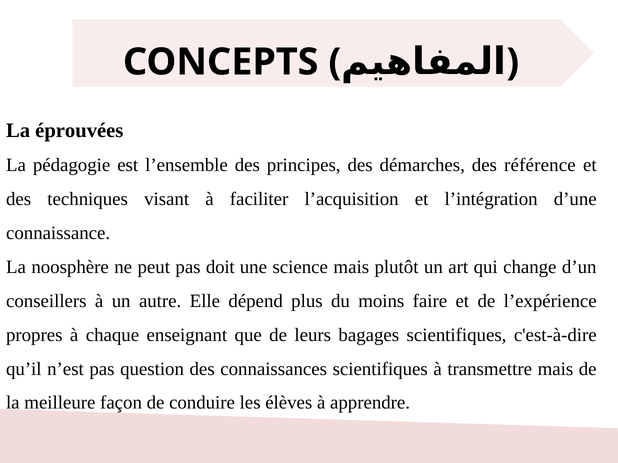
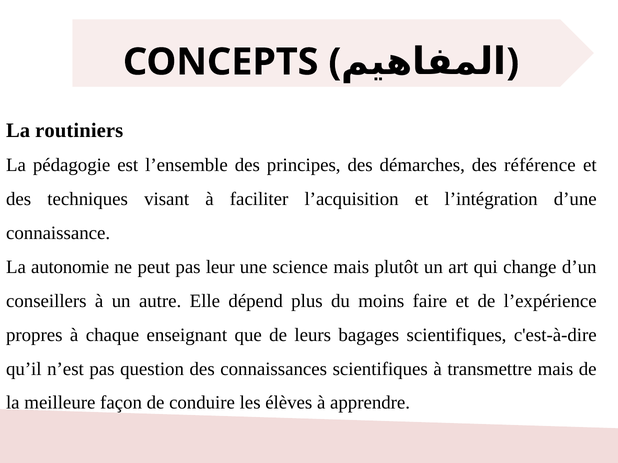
éprouvées: éprouvées -> routiniers
noosphère: noosphère -> autonomie
doit: doit -> leur
